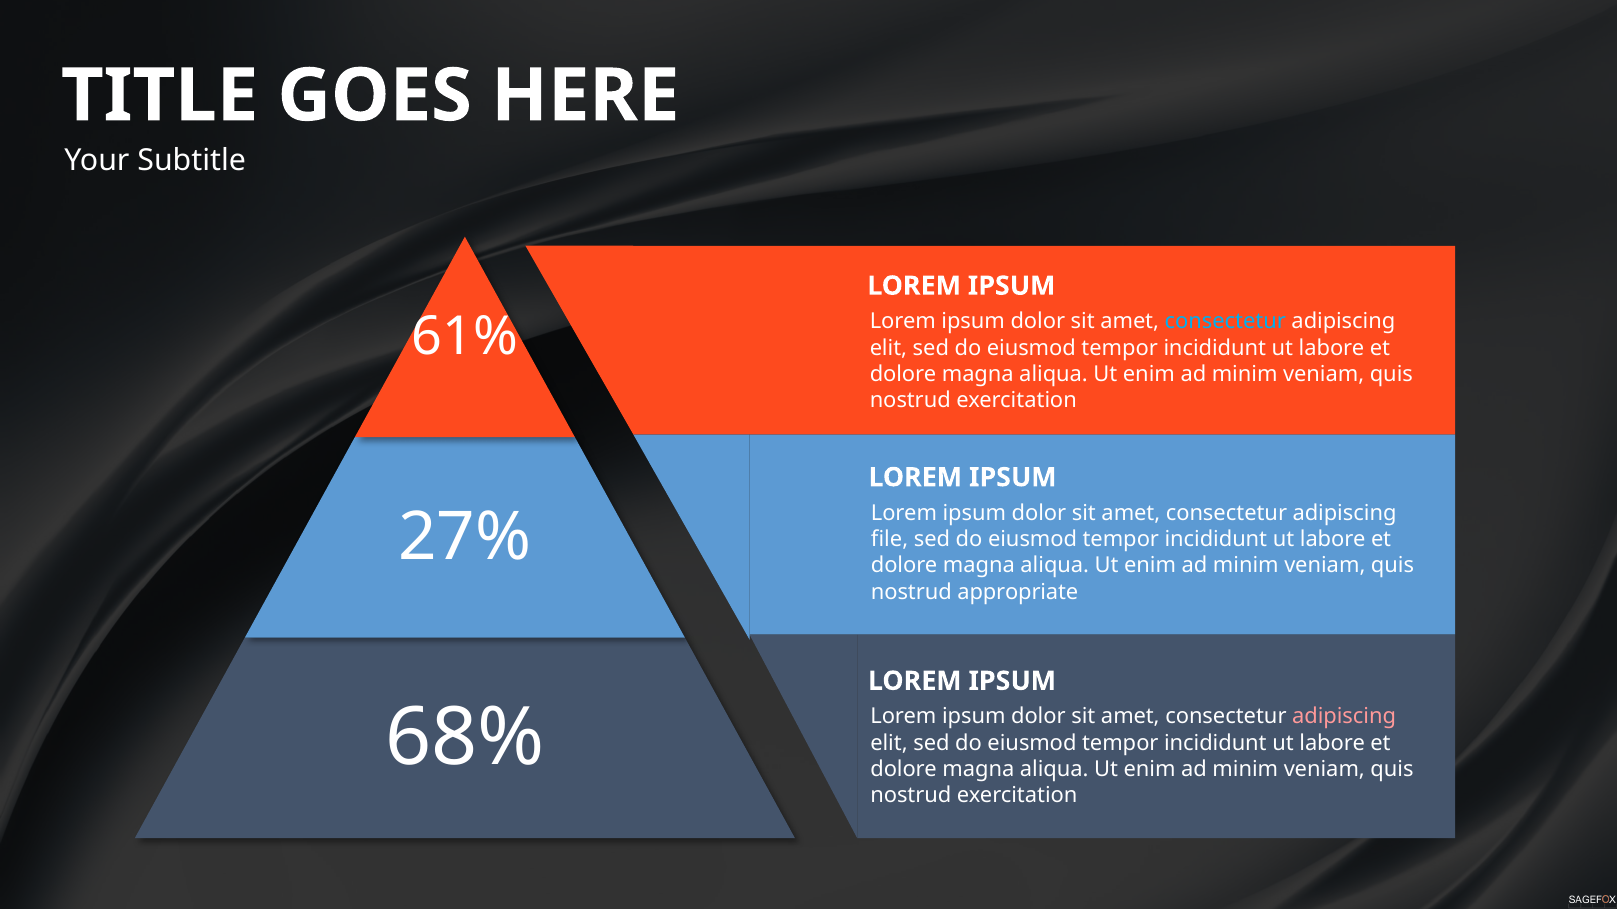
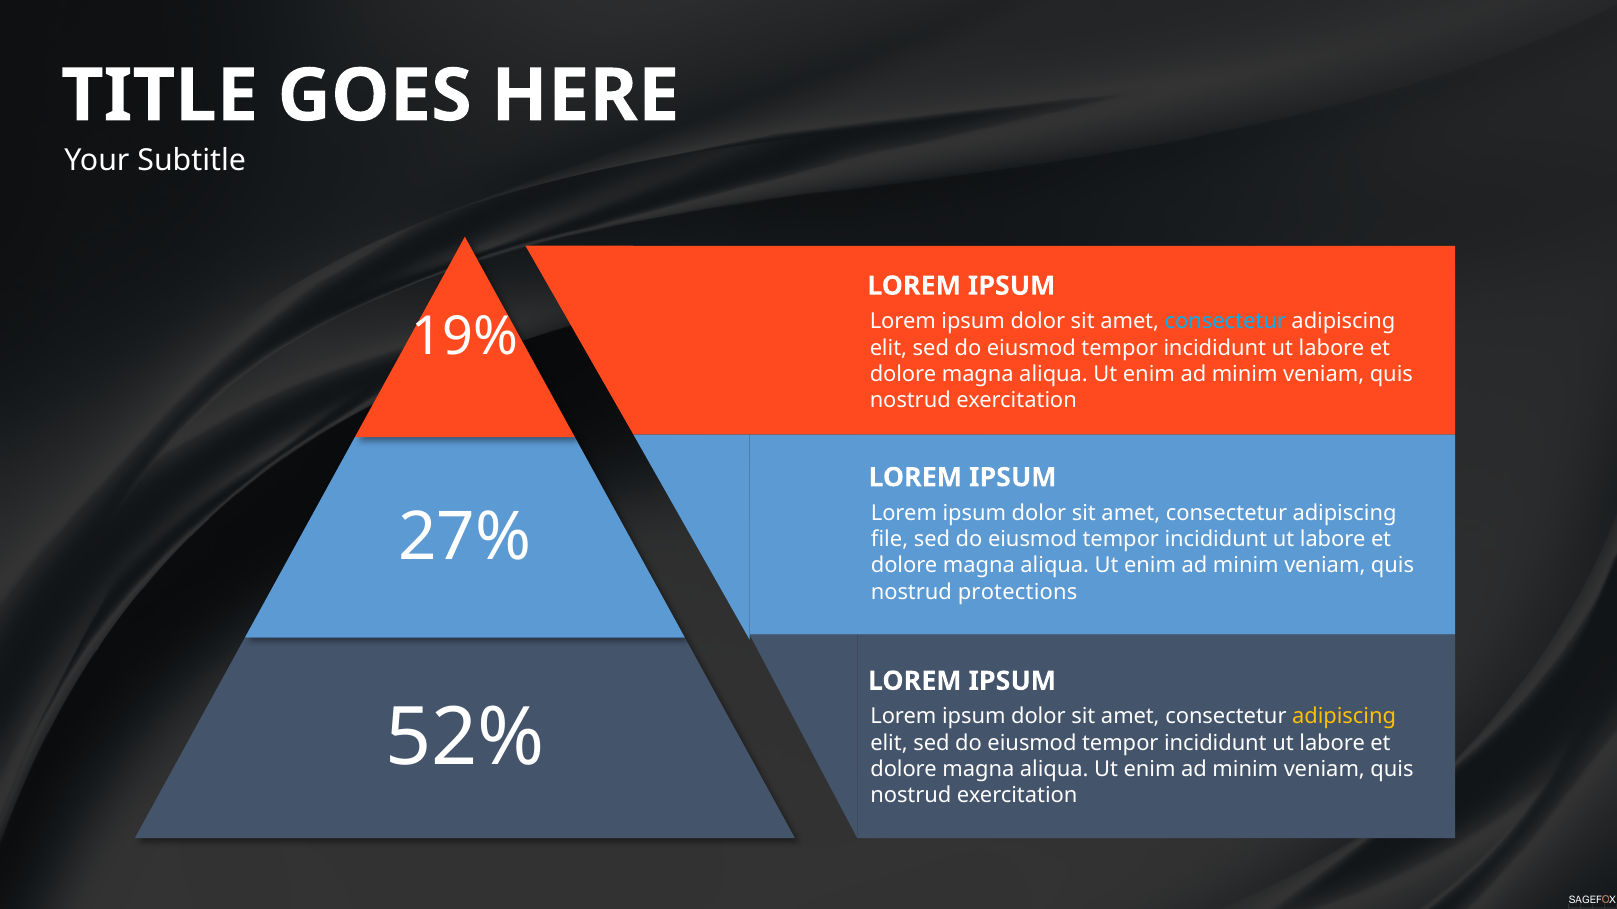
61%: 61% -> 19%
appropriate: appropriate -> protections
adipiscing at (1344, 717) colour: pink -> yellow
68%: 68% -> 52%
